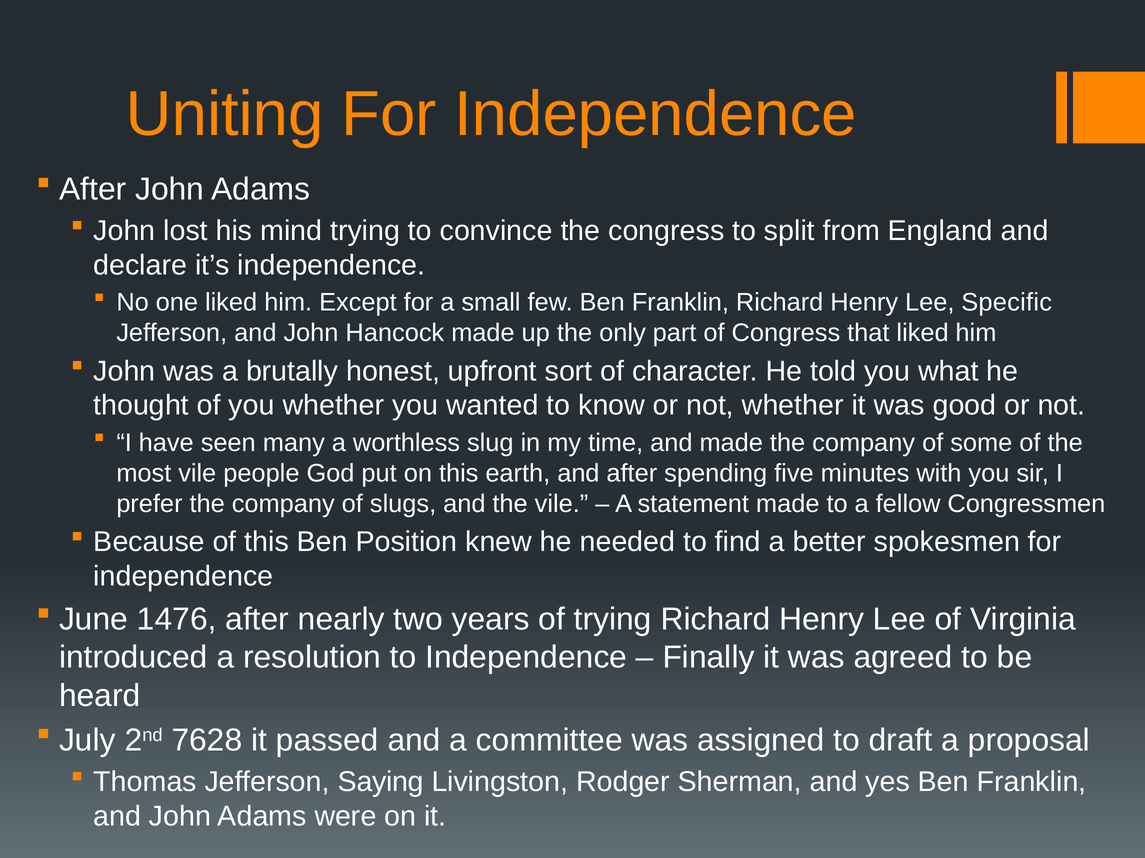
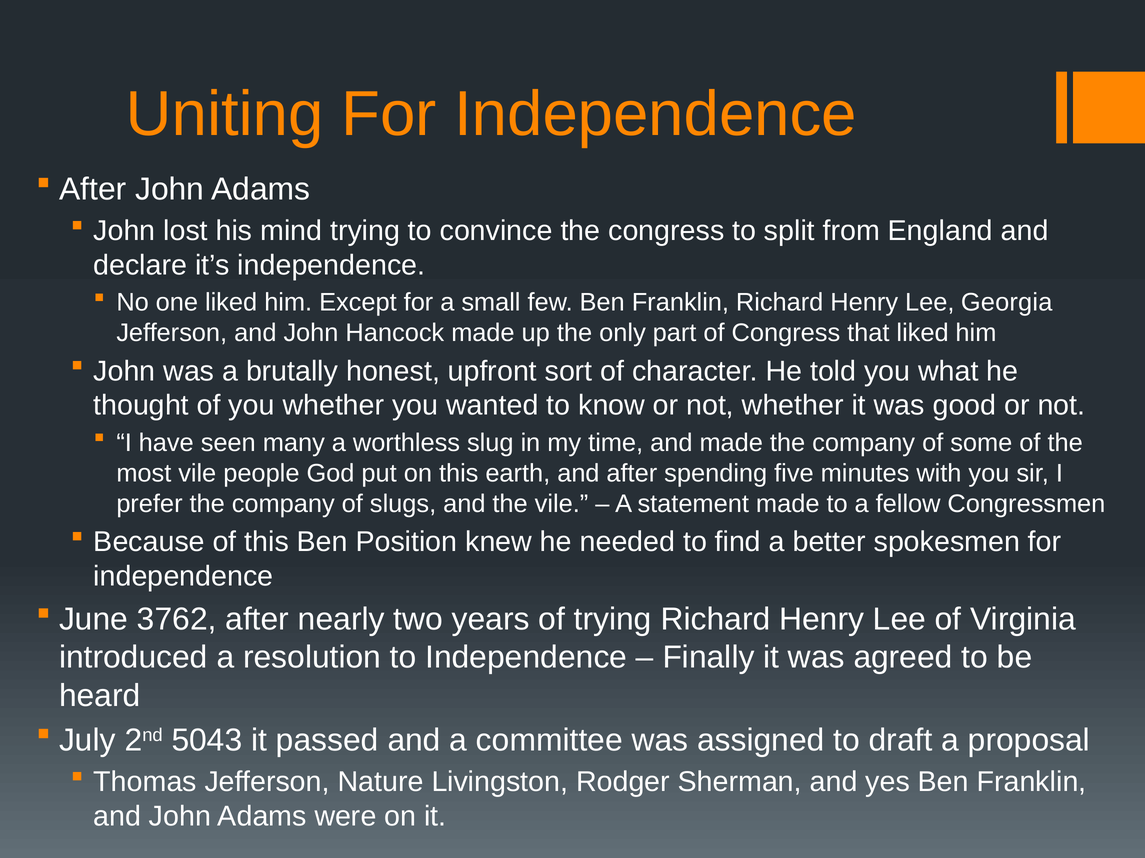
Specific: Specific -> Georgia
1476: 1476 -> 3762
7628: 7628 -> 5043
Saying: Saying -> Nature
